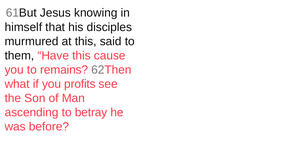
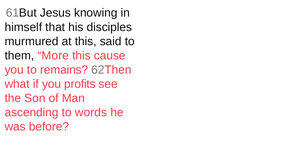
Have: Have -> More
betray: betray -> words
